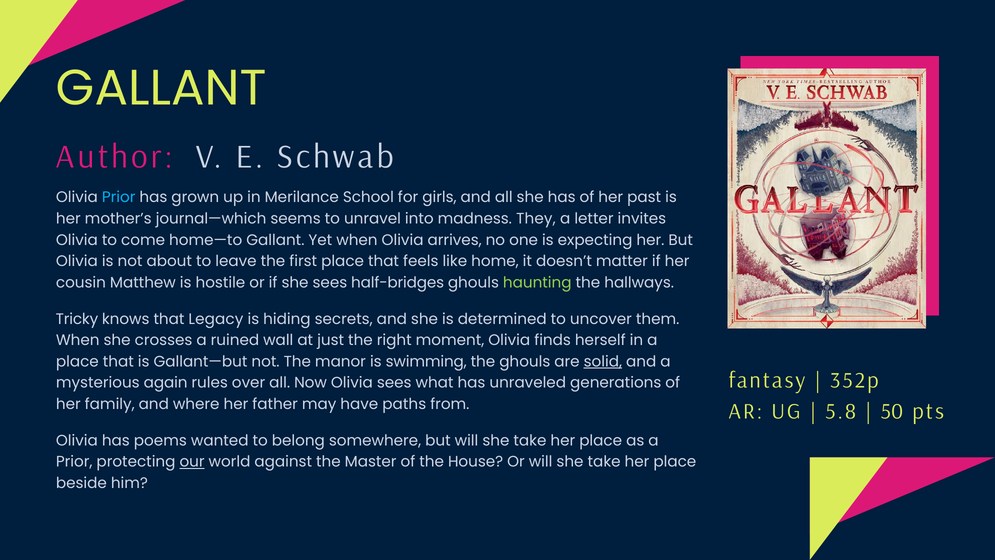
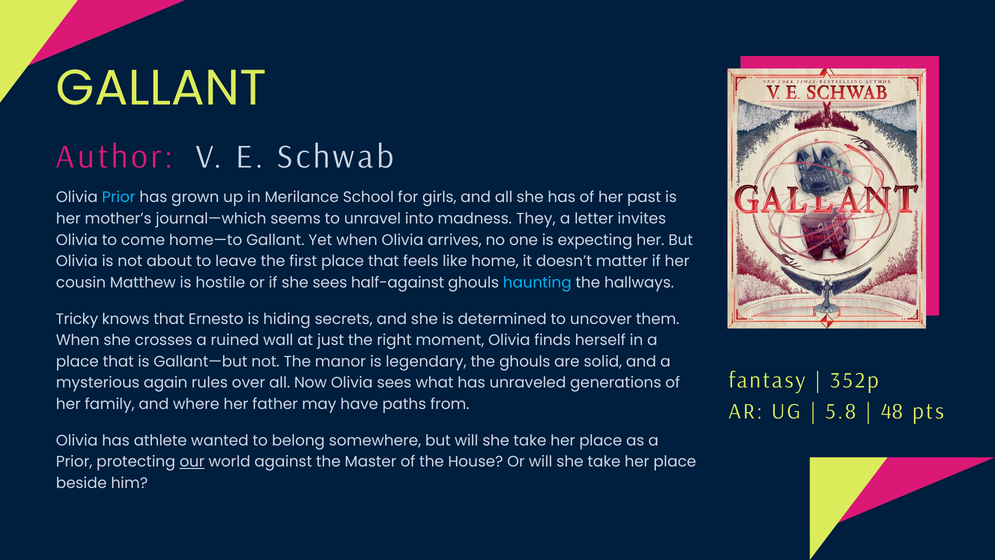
half-bridges: half-bridges -> half-against
haunting colour: light green -> light blue
Legacy: Legacy -> Ernesto
swimming: swimming -> legendary
solid underline: present -> none
50: 50 -> 48
poems: poems -> athlete
